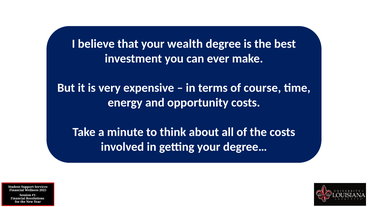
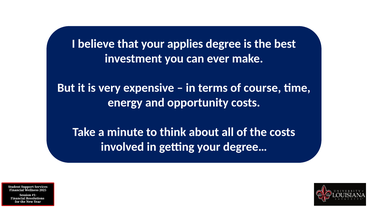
wealth: wealth -> applies
